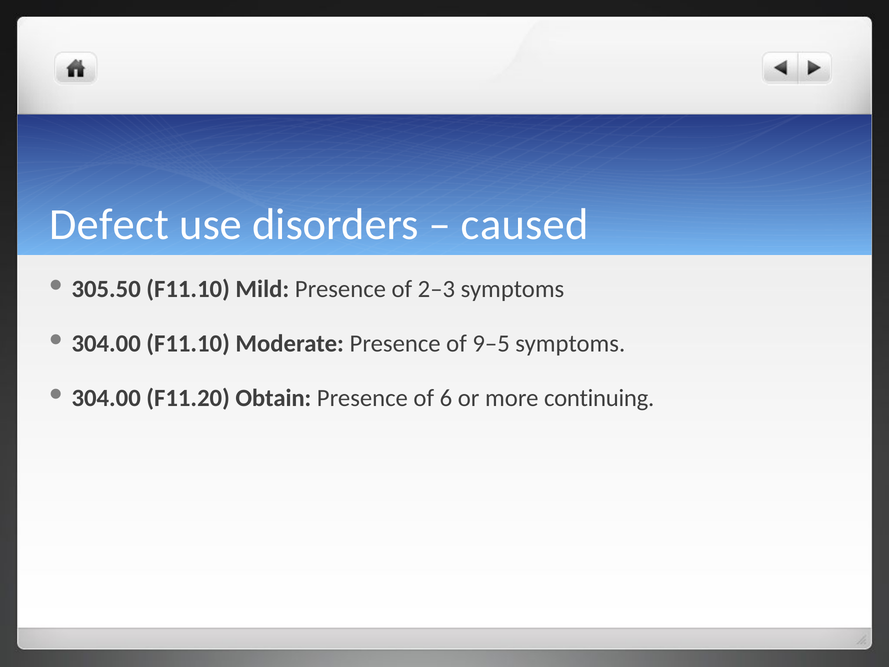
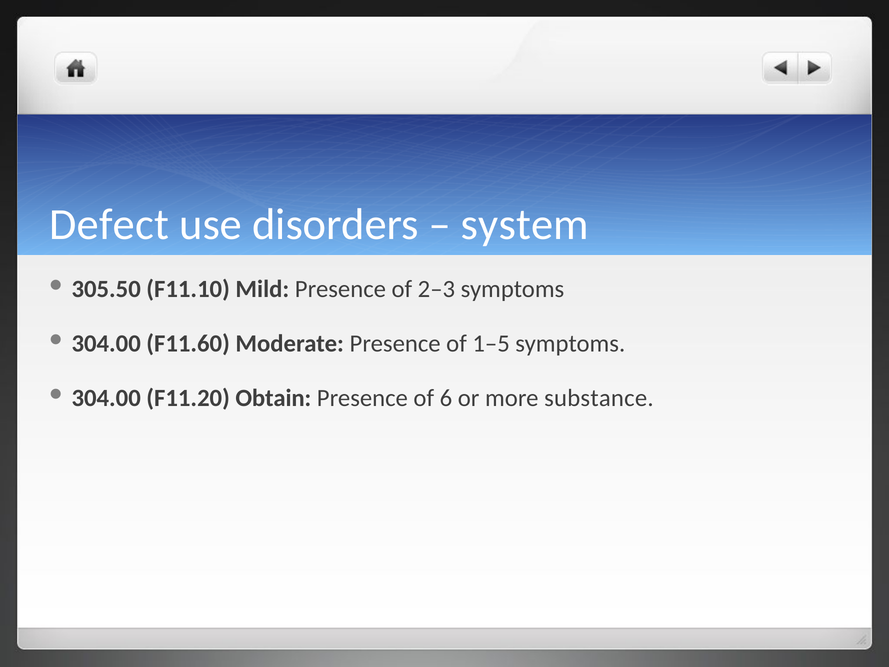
caused: caused -> system
304.00 F11.10: F11.10 -> F11.60
9–5: 9–5 -> 1–5
continuing: continuing -> substance
